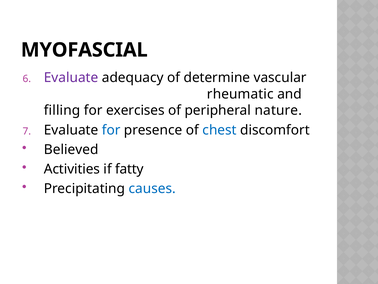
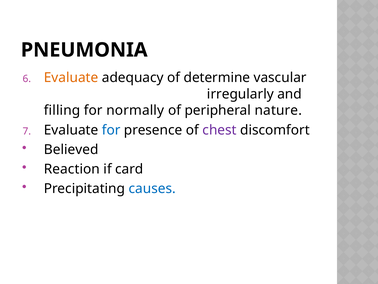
MYOFASCIAL: MYOFASCIAL -> PNEUMONIA
Evaluate at (71, 78) colour: purple -> orange
rheumatic: rheumatic -> irregularly
exercises: exercises -> normally
chest colour: blue -> purple
Activities: Activities -> Reaction
fatty: fatty -> card
